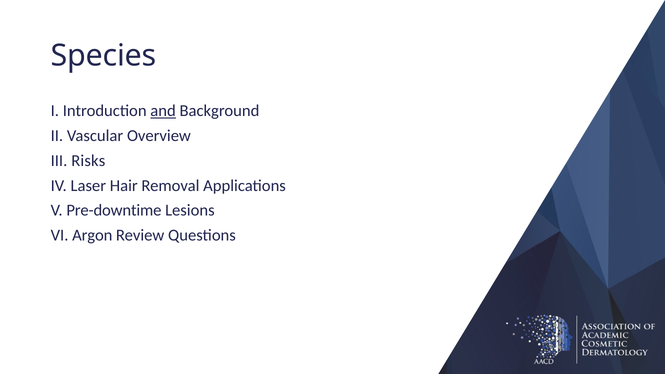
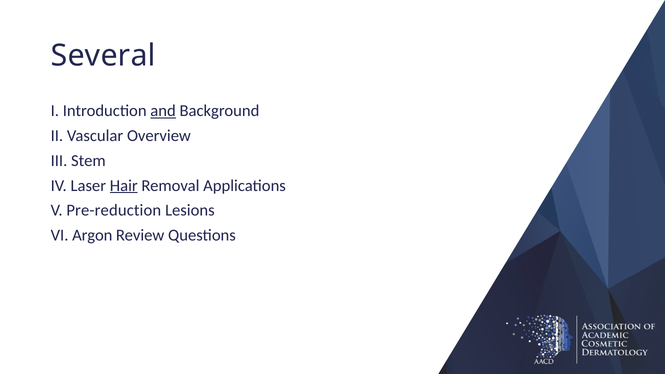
Species: Species -> Several
Risks: Risks -> Stem
Hair underline: none -> present
Pre-downtime: Pre-downtime -> Pre-reduction
